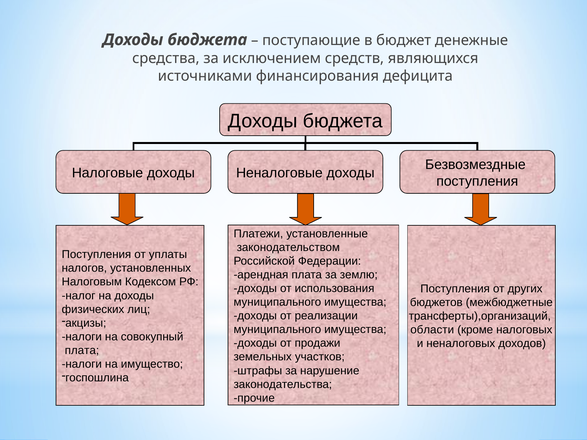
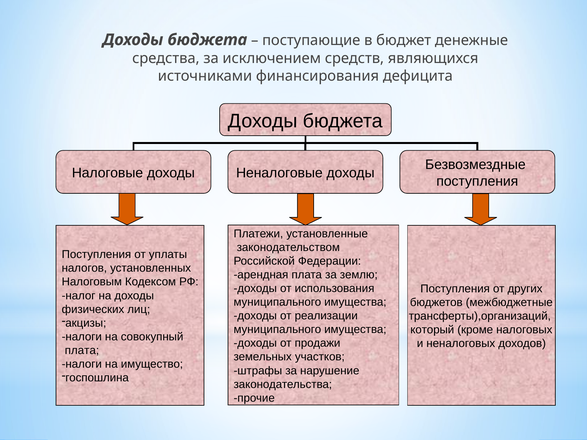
области: области -> который
